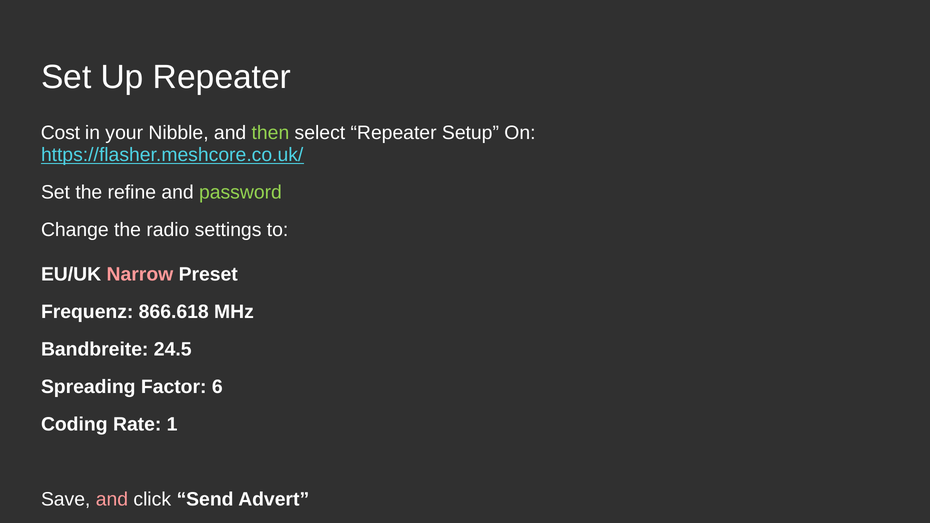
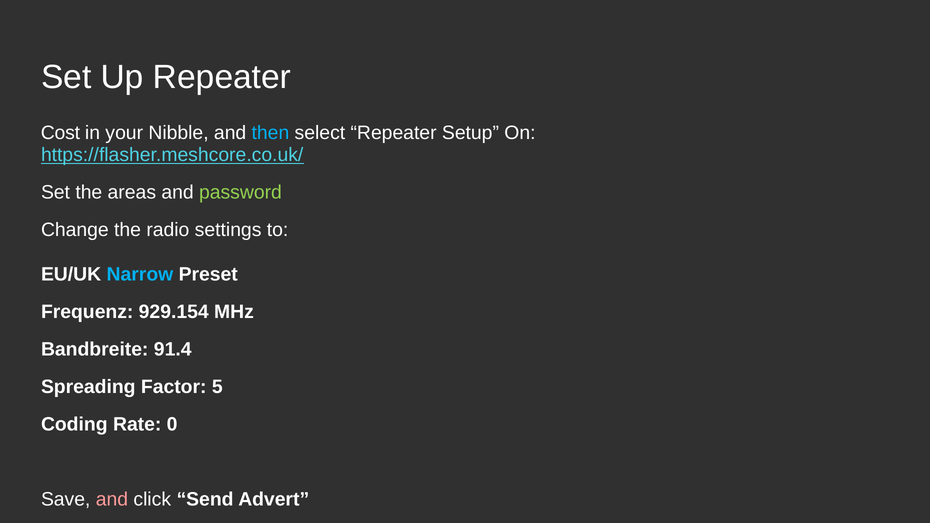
then colour: light green -> light blue
refine: refine -> areas
Narrow colour: pink -> light blue
866.618: 866.618 -> 929.154
24.5: 24.5 -> 91.4
6: 6 -> 5
1: 1 -> 0
